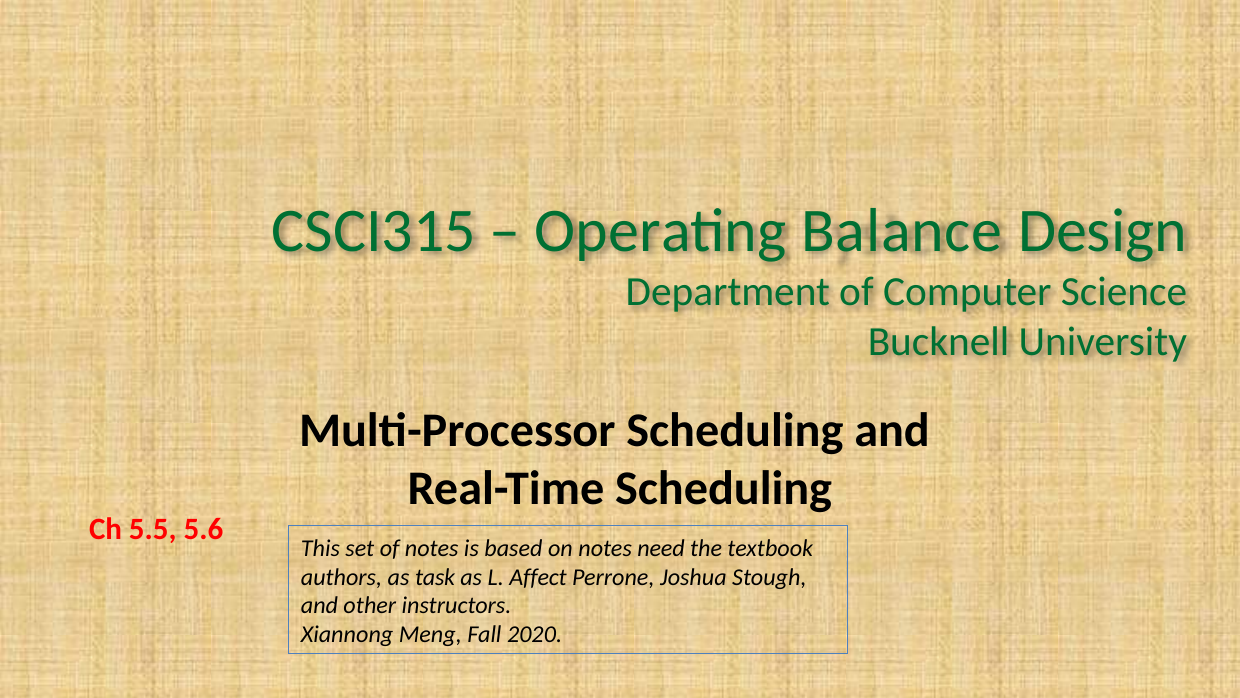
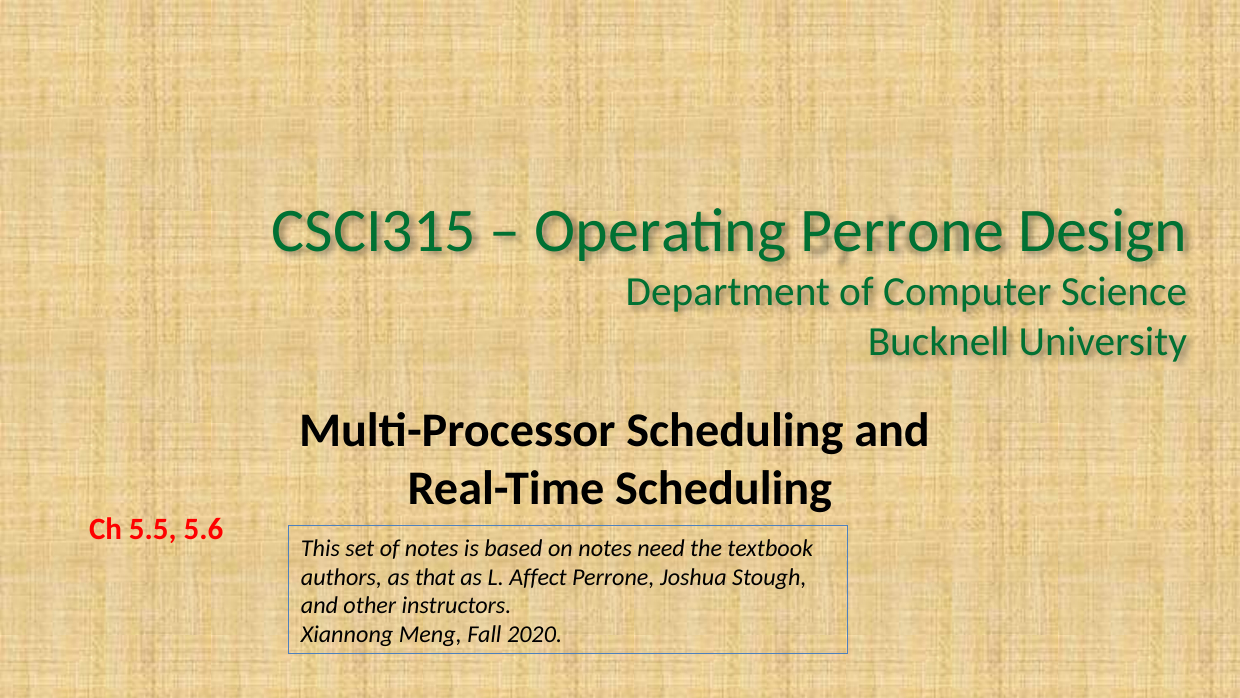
Operating Balance: Balance -> Perrone
task: task -> that
